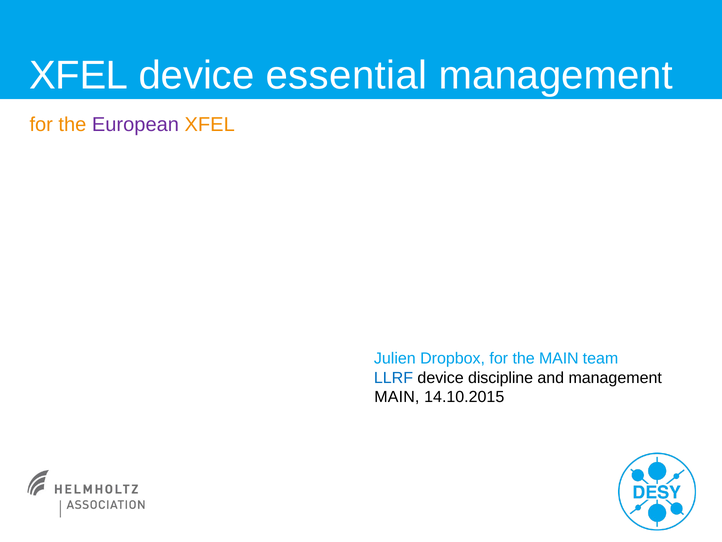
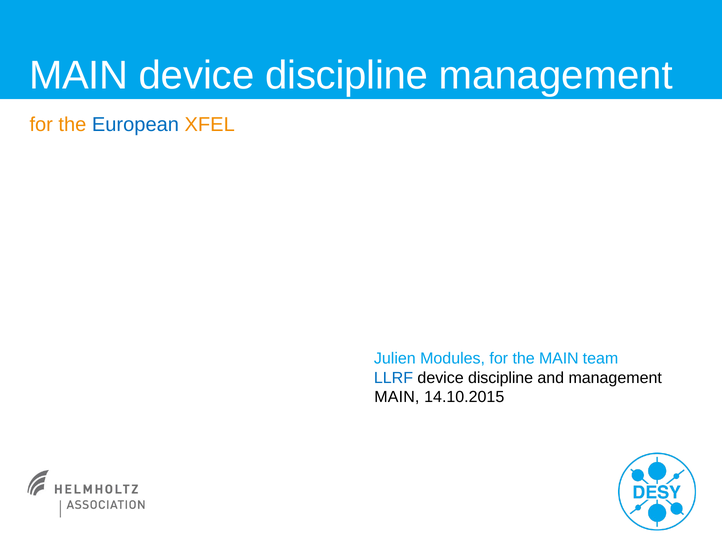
XFEL at (79, 75): XFEL -> MAIN
essential at (346, 75): essential -> discipline
European colour: purple -> blue
Dropbox: Dropbox -> Modules
